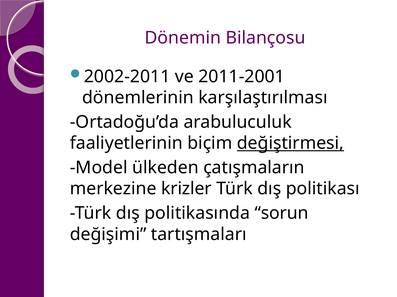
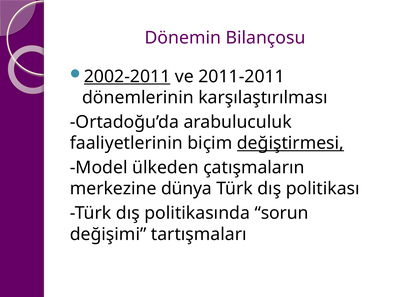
2002-2011 underline: none -> present
2011-2001: 2011-2001 -> 2011-2011
krizler: krizler -> dünya
